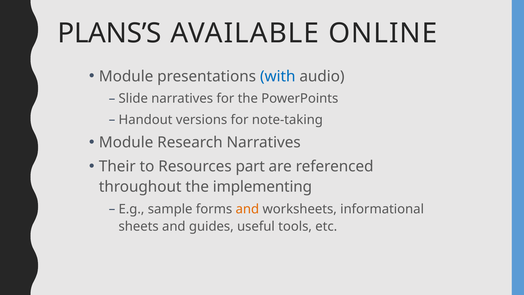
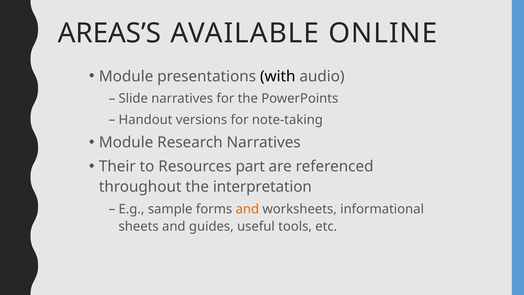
PLANS’S: PLANS’S -> AREAS’S
with colour: blue -> black
implementing: implementing -> interpretation
